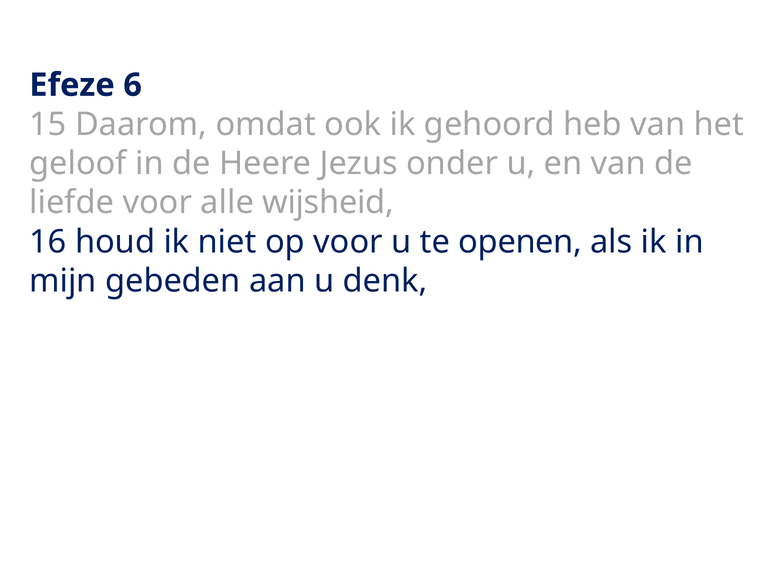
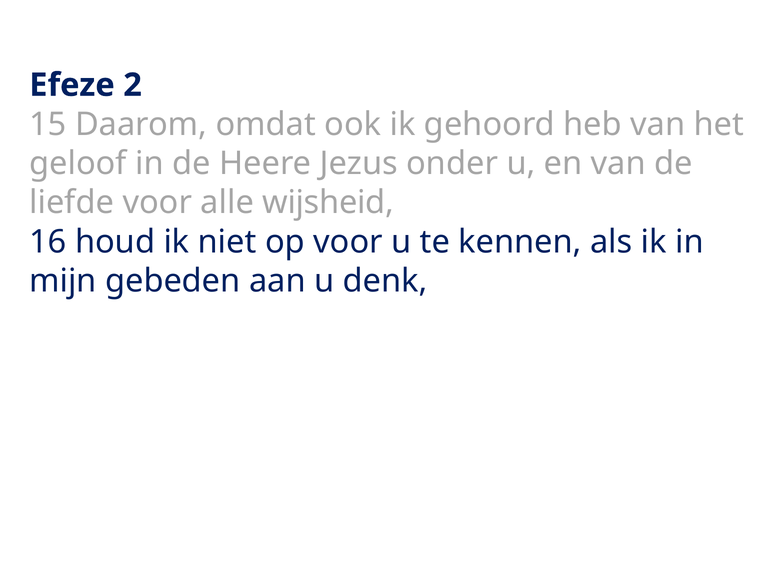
6: 6 -> 2
openen: openen -> kennen
